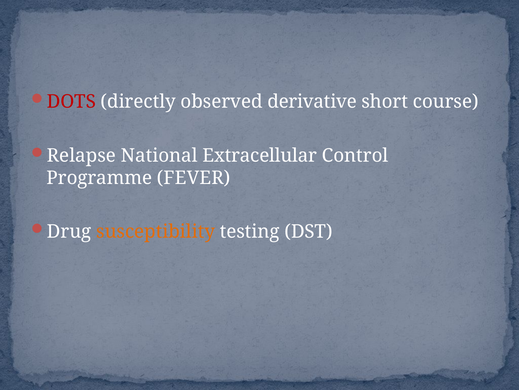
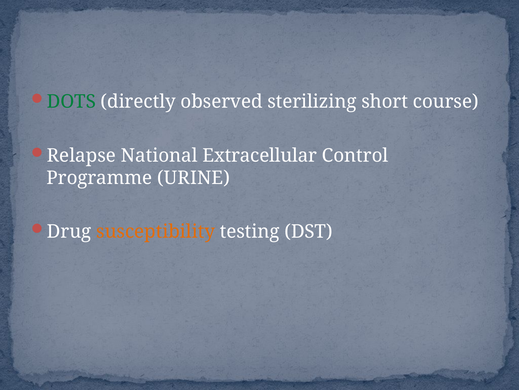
DOTS colour: red -> green
derivative: derivative -> sterilizing
FEVER: FEVER -> URINE
